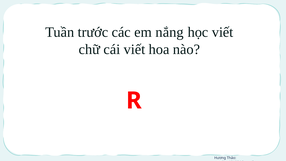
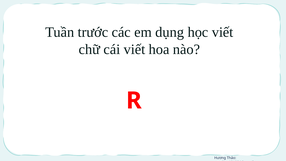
nắng: nắng -> dụng
